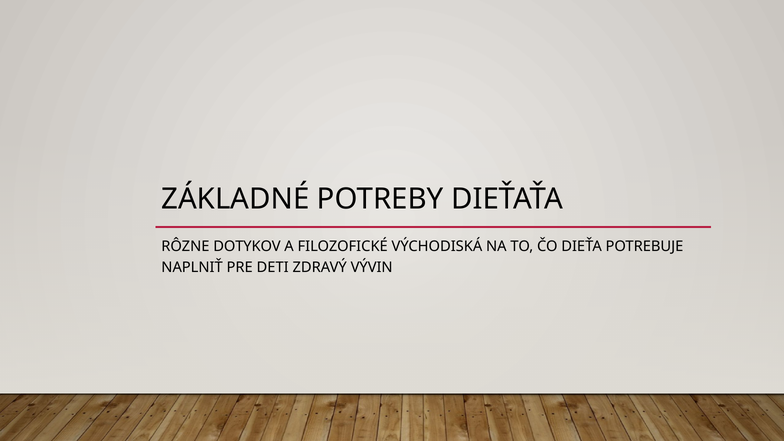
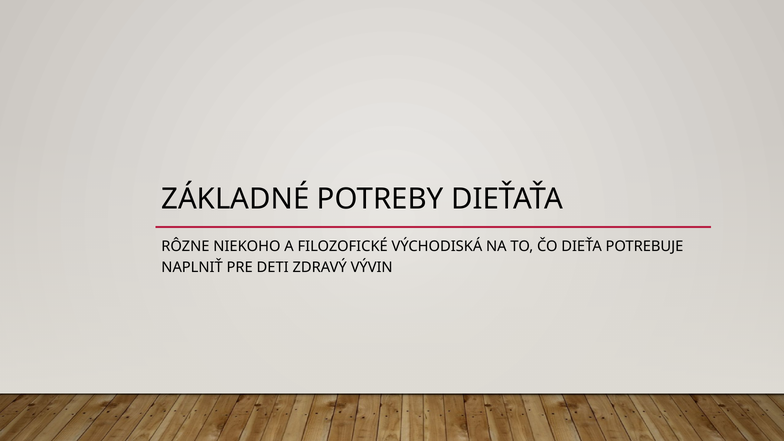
DOTYKOV: DOTYKOV -> NIEKOHO
